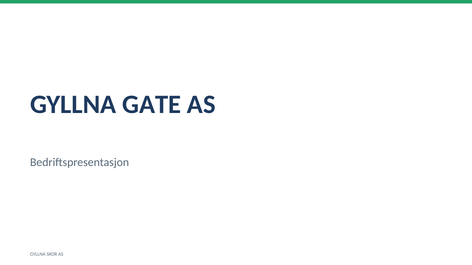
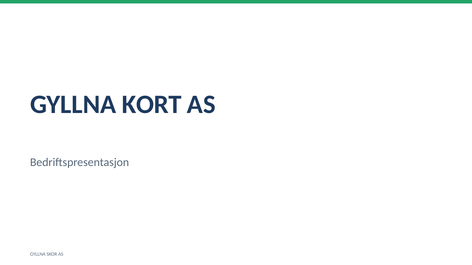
GATE: GATE -> KORT
